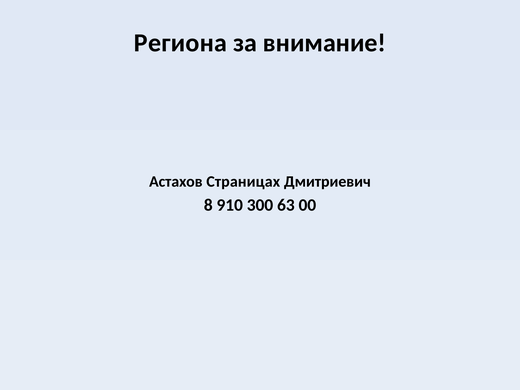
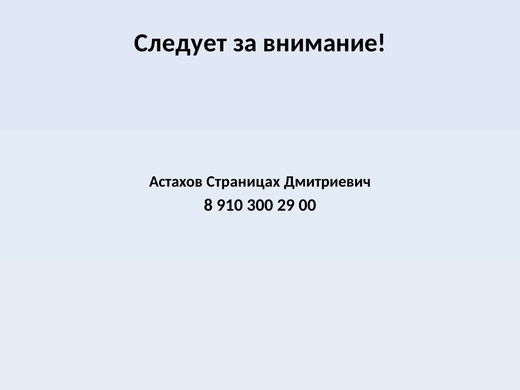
Региона: Региона -> Следует
63: 63 -> 29
